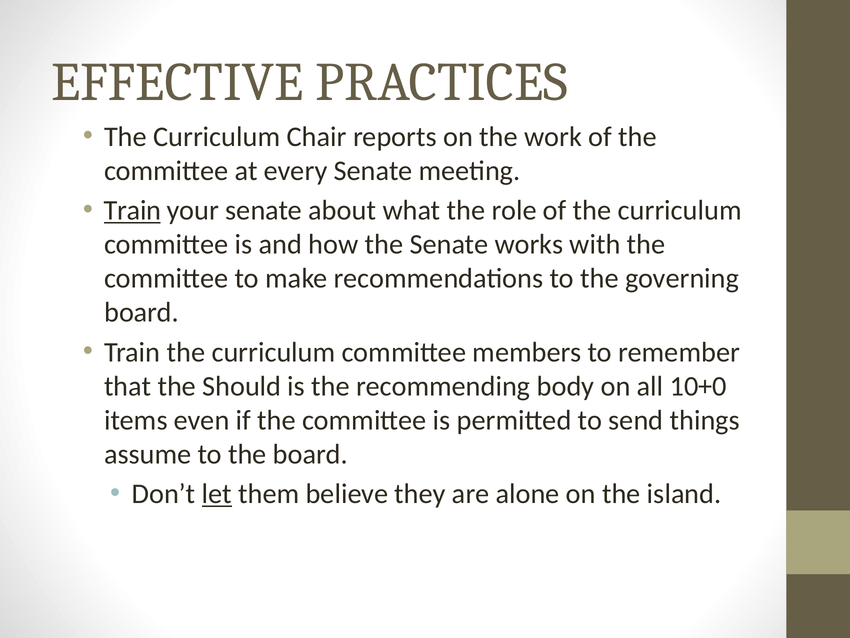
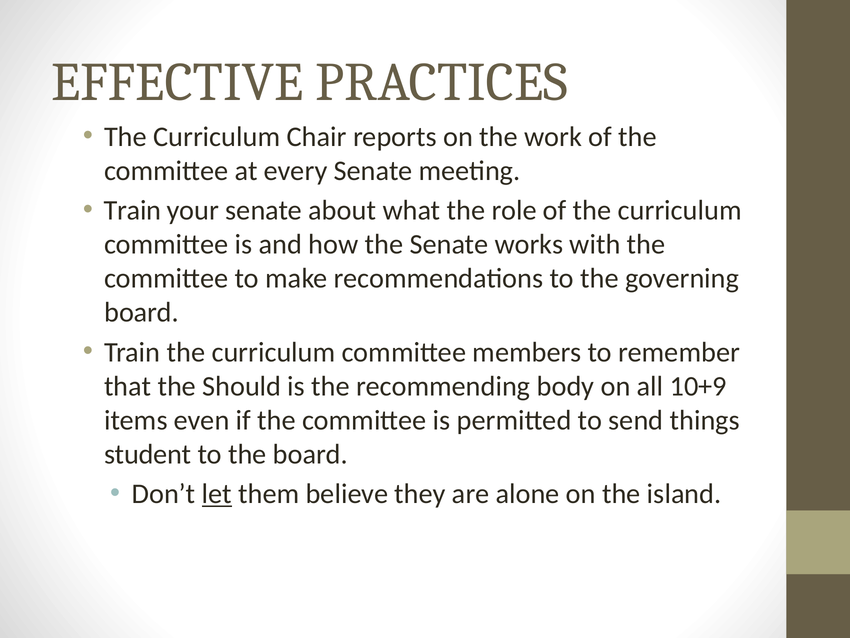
Train at (132, 210) underline: present -> none
10+0: 10+0 -> 10+9
assume: assume -> student
